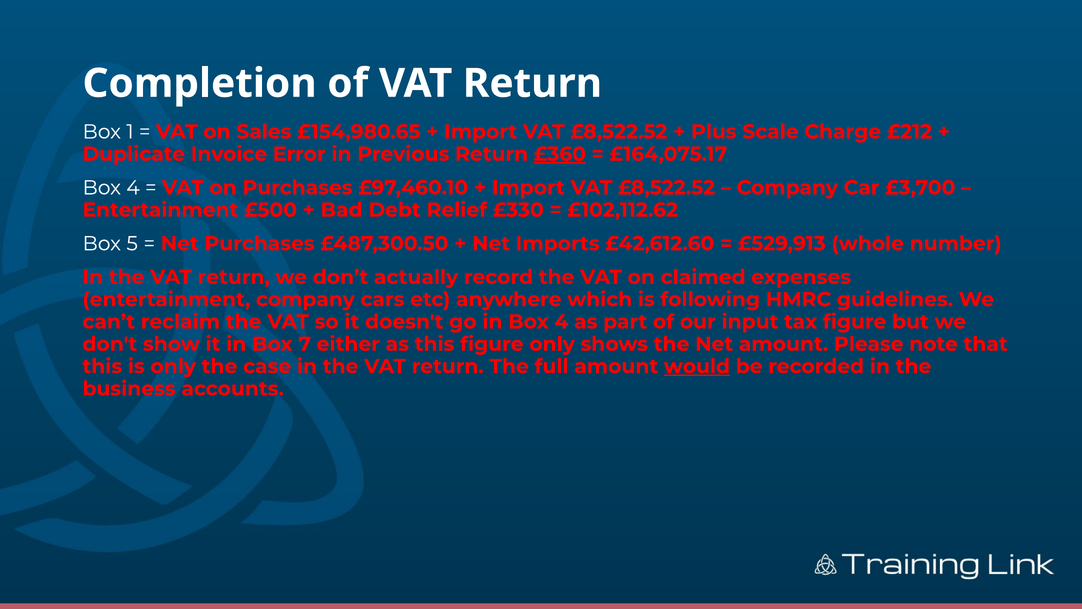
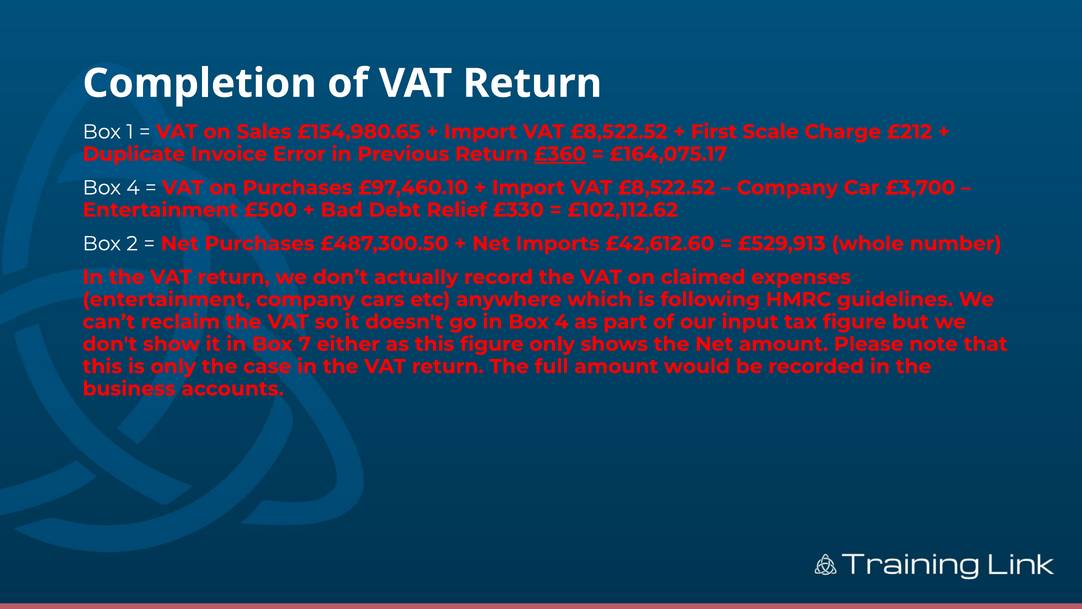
Plus: Plus -> First
5: 5 -> 2
would underline: present -> none
